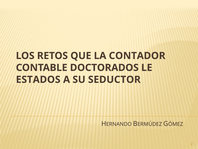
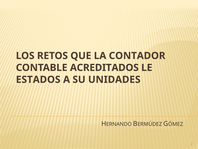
DOCTORADOS: DOCTORADOS -> ACREDITADOS
SEDUCTOR: SEDUCTOR -> UNIDADES
